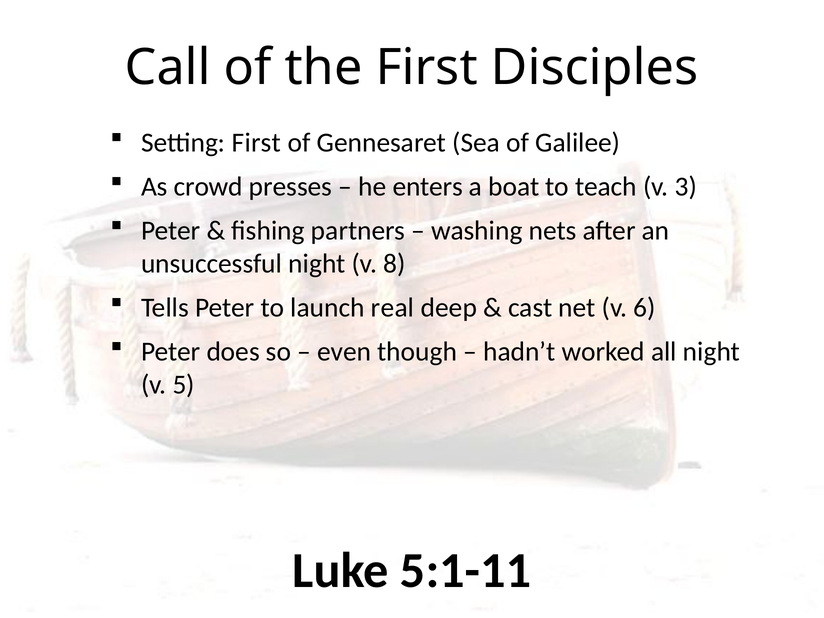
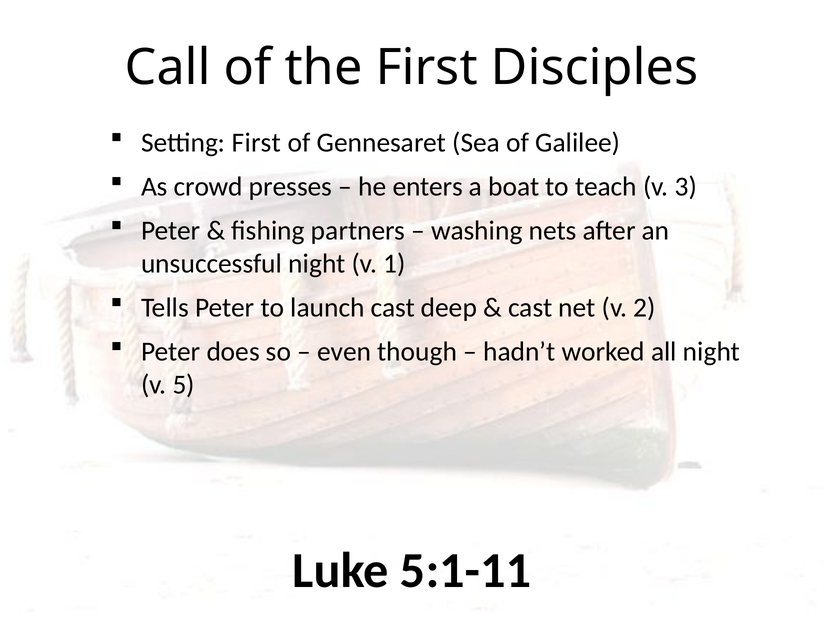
8: 8 -> 1
launch real: real -> cast
6: 6 -> 2
